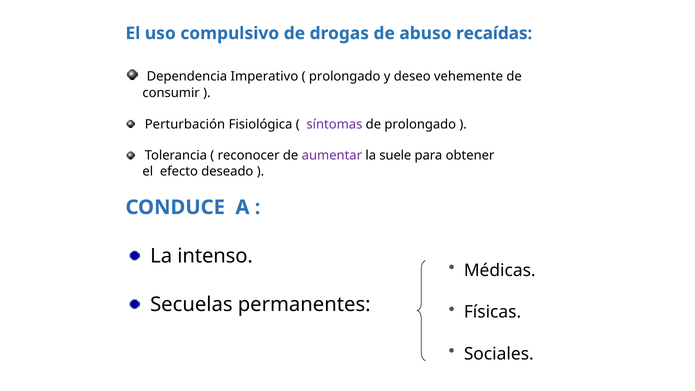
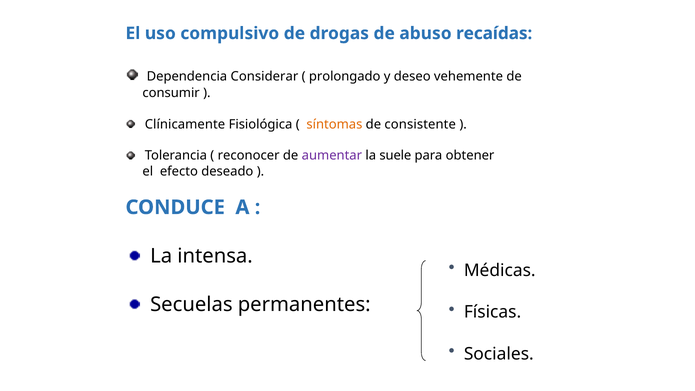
Imperativo: Imperativo -> Considerar
Perturbación: Perturbación -> Clínicamente
síntomas colour: purple -> orange
de prolongado: prolongado -> consistente
intenso: intenso -> intensa
